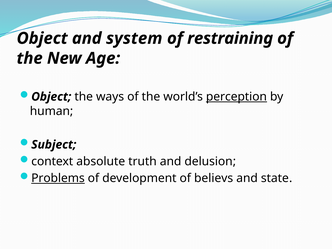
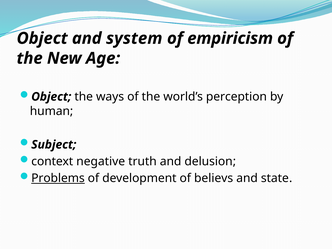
restraining: restraining -> empiricism
perception underline: present -> none
absolute: absolute -> negative
